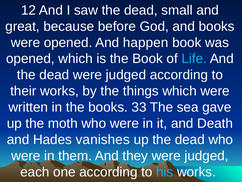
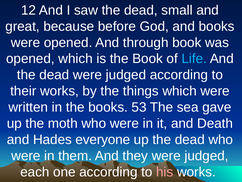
happen: happen -> through
33: 33 -> 53
vanishes: vanishes -> everyone
his colour: light blue -> pink
